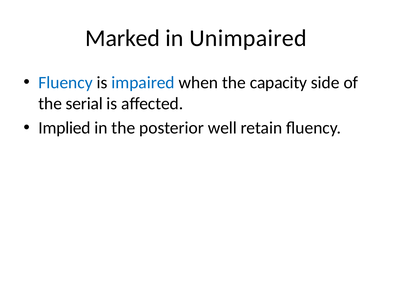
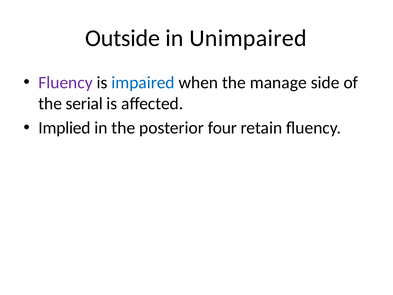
Marked: Marked -> Outside
Fluency at (65, 82) colour: blue -> purple
capacity: capacity -> manage
well: well -> four
